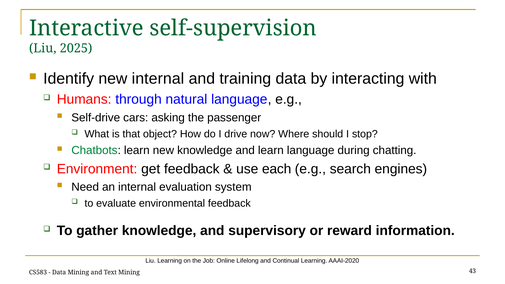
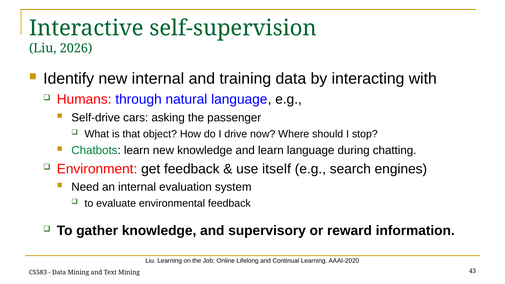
2025: 2025 -> 2026
each: each -> itself
